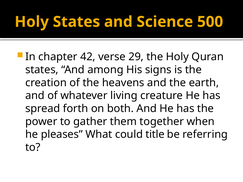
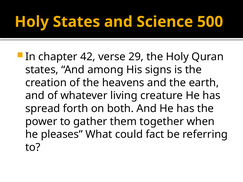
title: title -> fact
